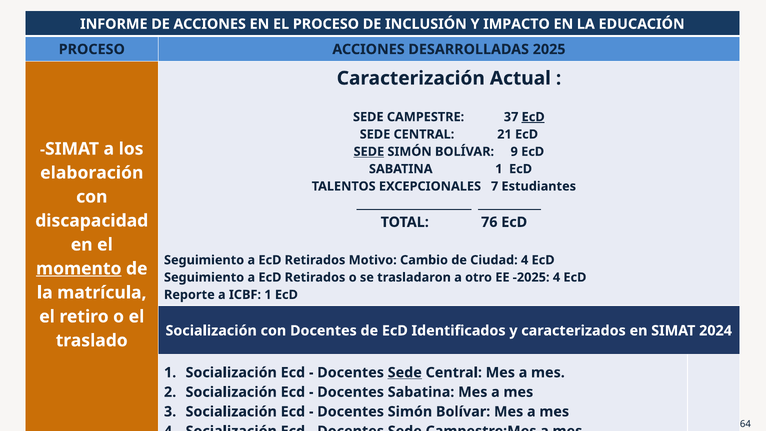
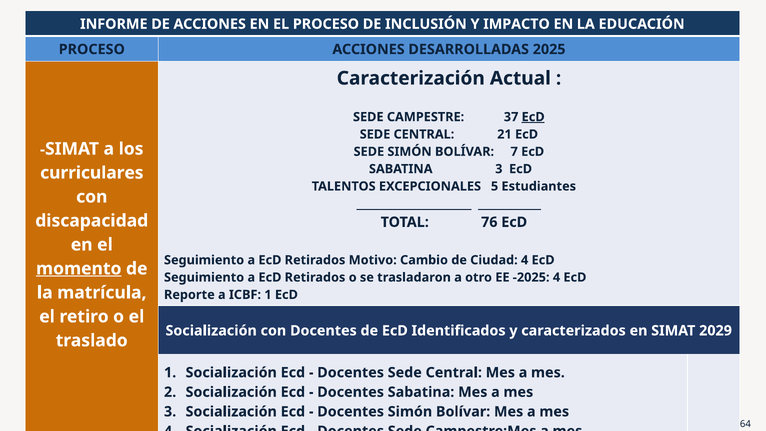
SEDE at (369, 152) underline: present -> none
9: 9 -> 7
SABATINA 1: 1 -> 3
elaboración: elaboración -> curriculares
7: 7 -> 5
2024: 2024 -> 2029
Sede at (405, 372) underline: present -> none
